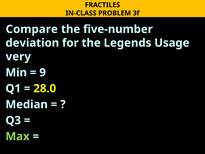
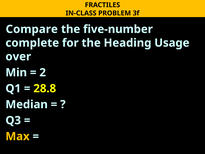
deviation: deviation -> complete
Legends: Legends -> Heading
very: very -> over
9: 9 -> 2
28.0: 28.0 -> 28.8
Max colour: light green -> yellow
